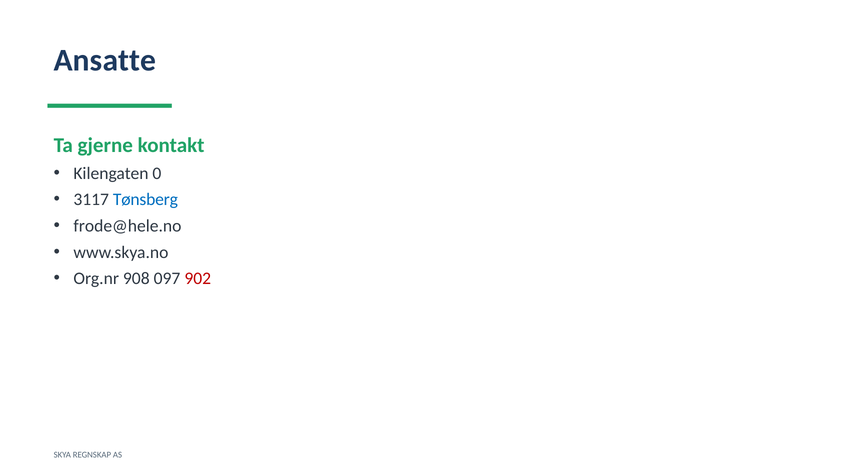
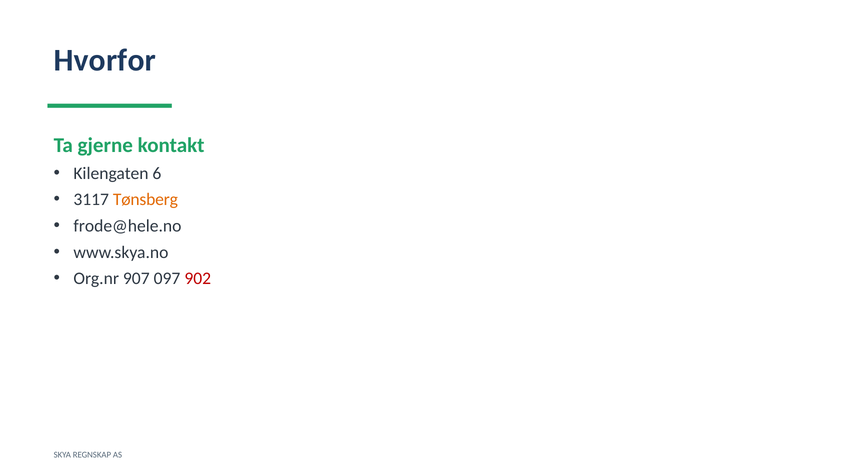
Ansatte: Ansatte -> Hvorfor
0: 0 -> 6
Tønsberg colour: blue -> orange
908: 908 -> 907
